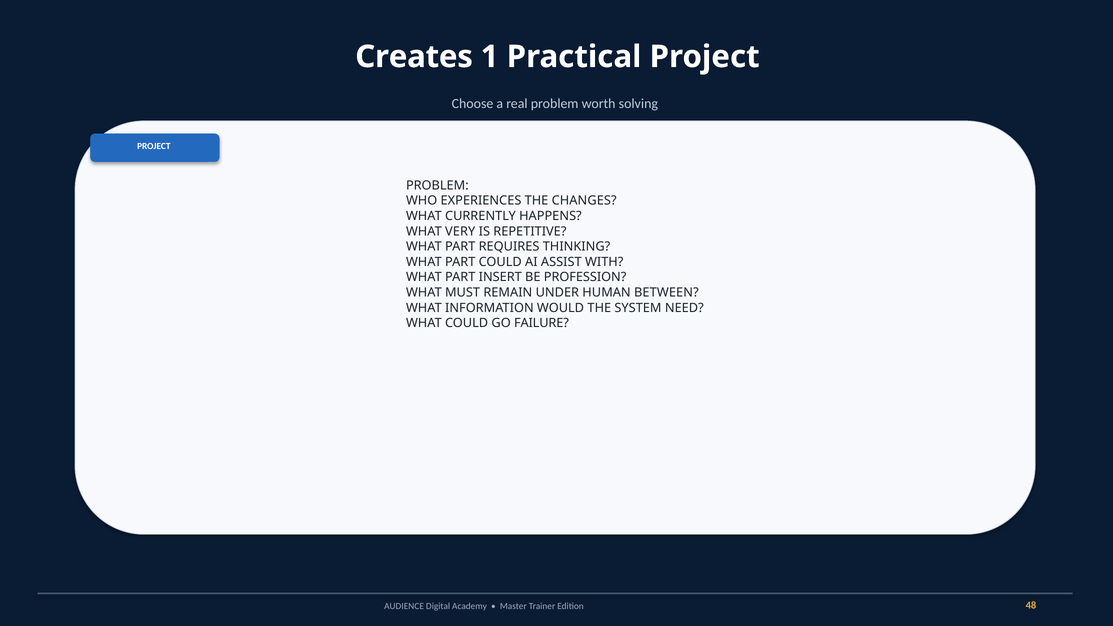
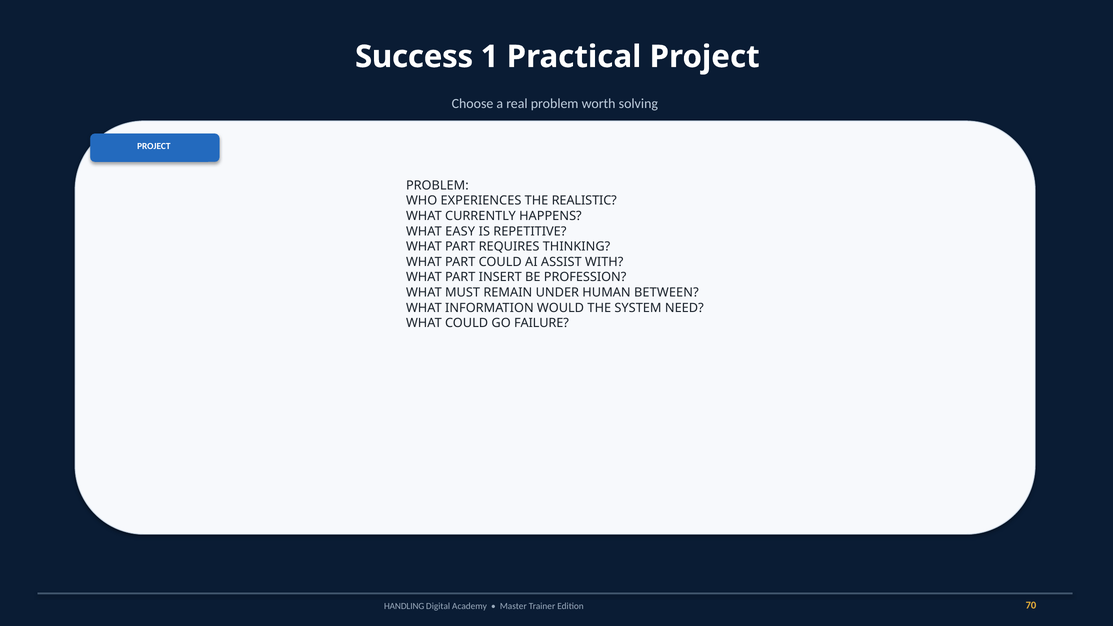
Creates: Creates -> Success
CHANGES: CHANGES -> REALISTIC
VERY: VERY -> EASY
AUDIENCE: AUDIENCE -> HANDLING
48: 48 -> 70
